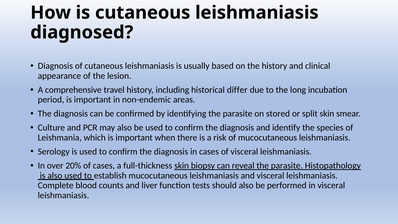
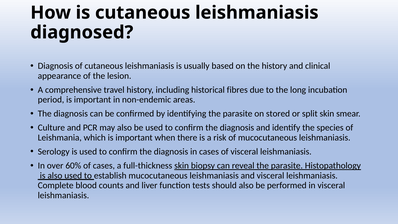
differ: differ -> fibres
20%: 20% -> 60%
